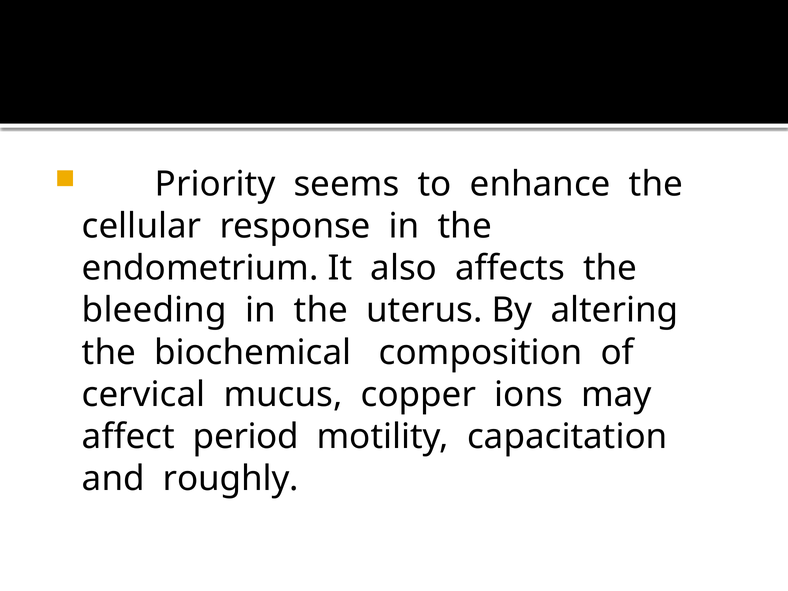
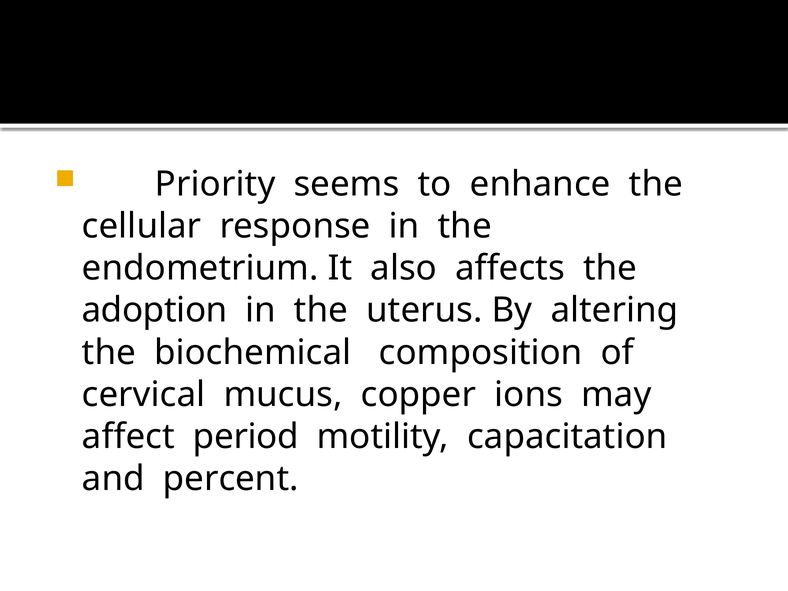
bleeding: bleeding -> adoption
roughly: roughly -> percent
